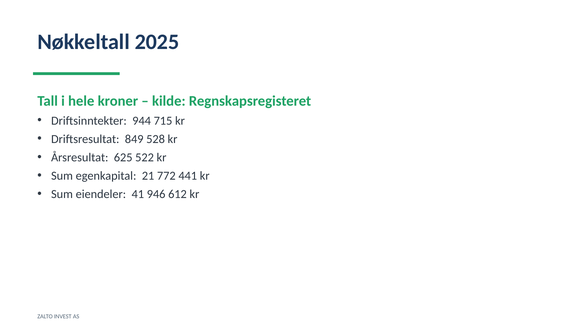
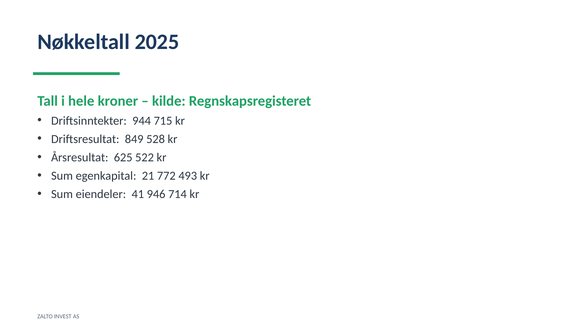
441: 441 -> 493
612: 612 -> 714
